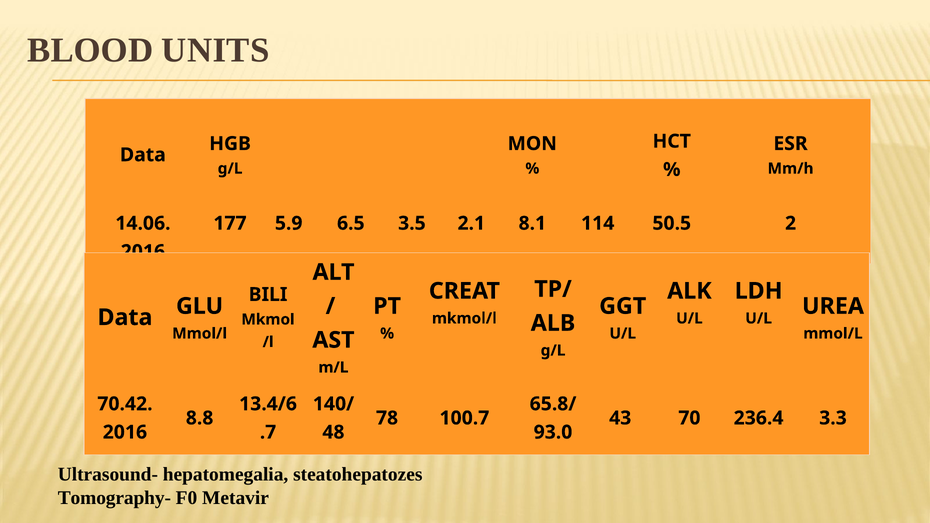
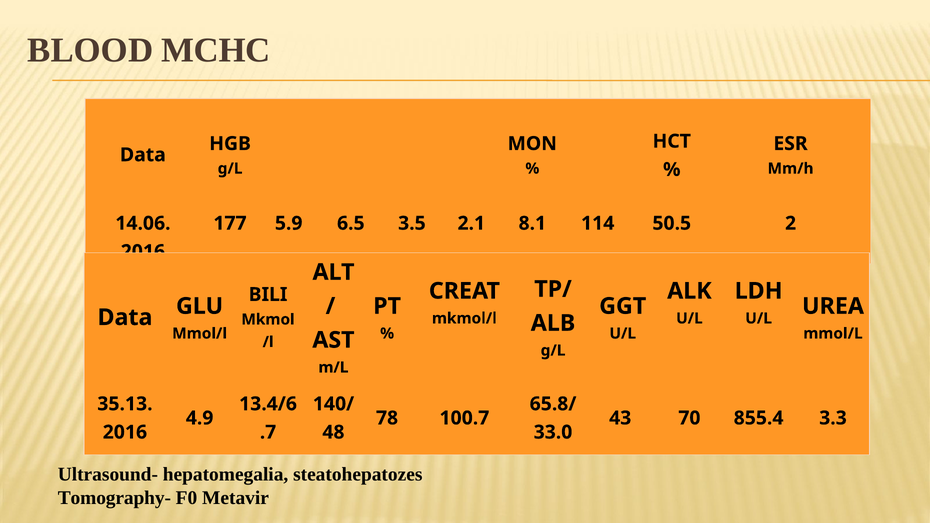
UNITS: UNITS -> MCHC
70.42: 70.42 -> 35.13
8.8: 8.8 -> 4.9
236.4: 236.4 -> 855.4
93.0: 93.0 -> 33.0
